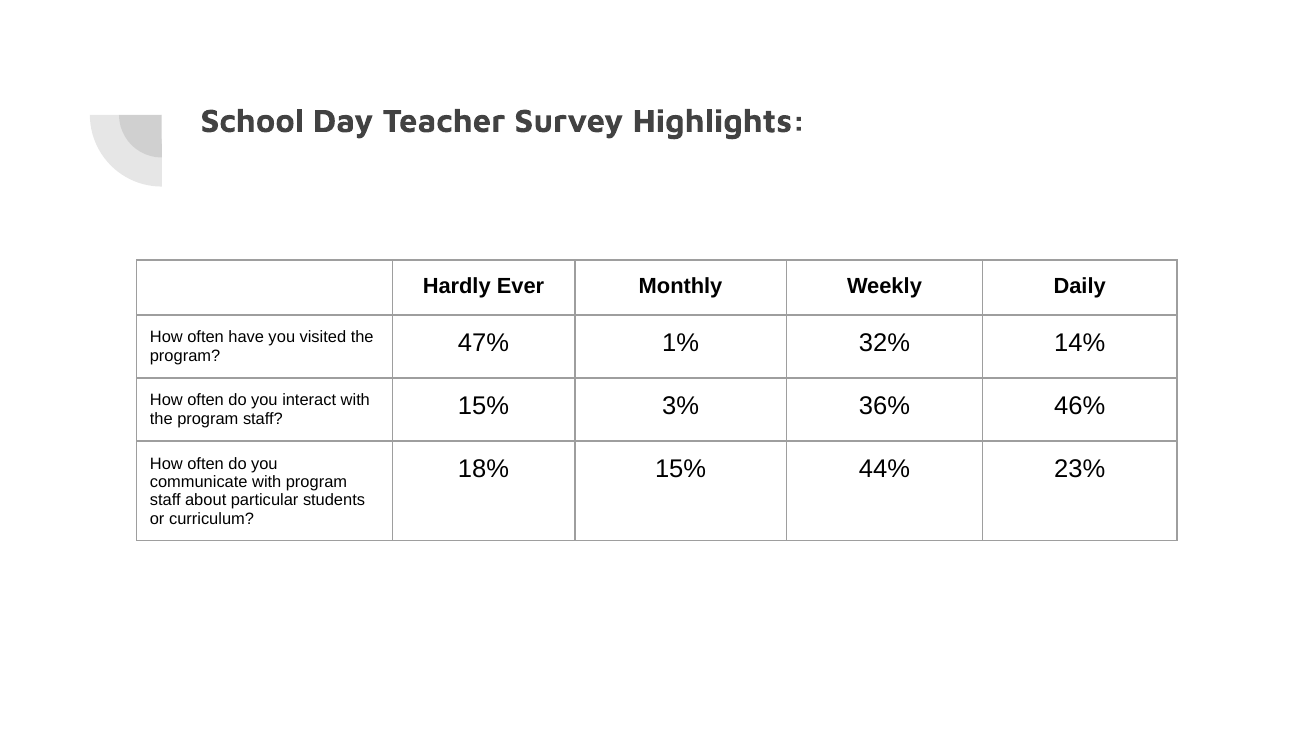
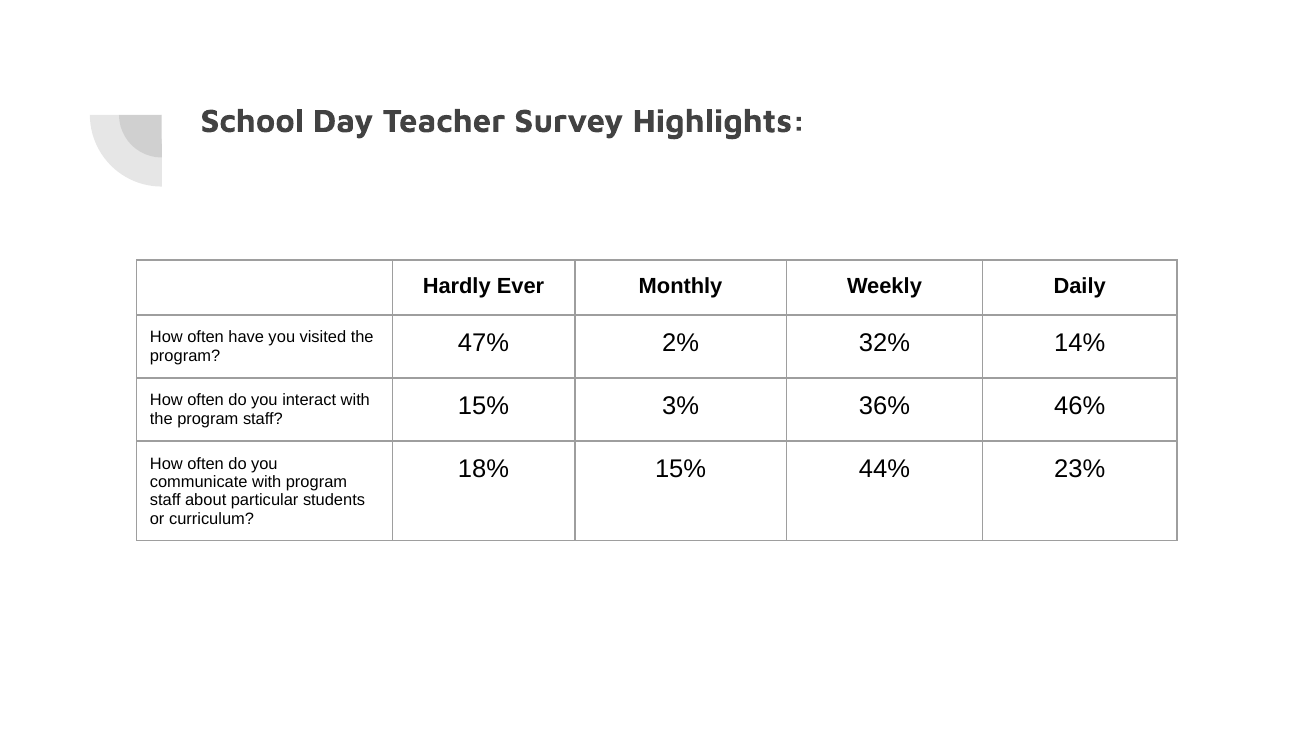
1%: 1% -> 2%
